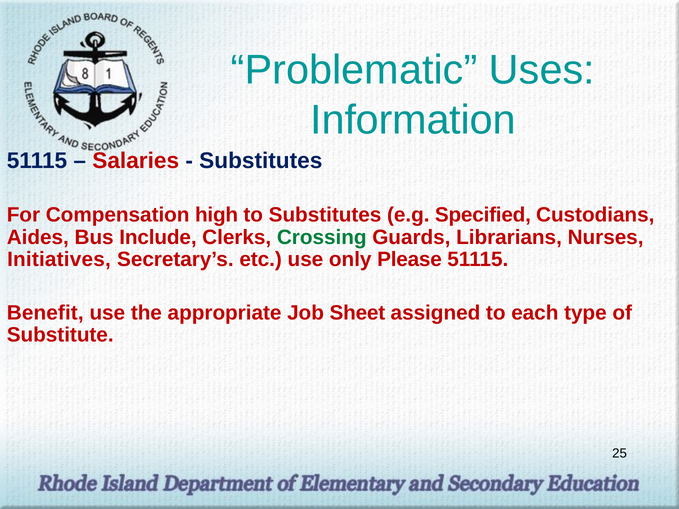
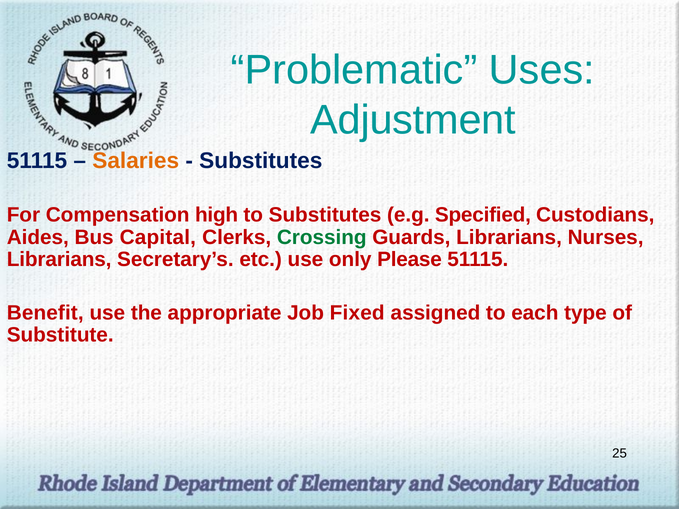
Information: Information -> Adjustment
Salaries colour: red -> orange
Include: Include -> Capital
Initiatives at (59, 260): Initiatives -> Librarians
Sheet: Sheet -> Fixed
